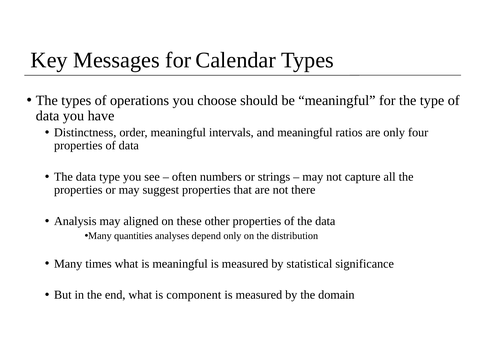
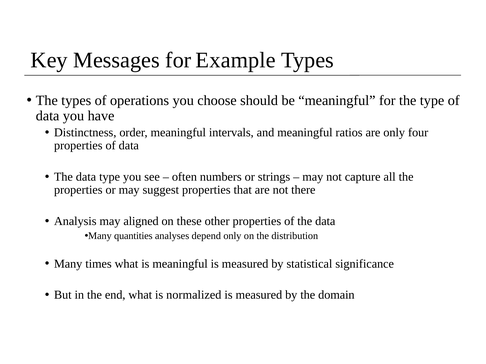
Calendar: Calendar -> Example
component: component -> normalized
